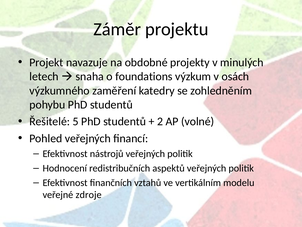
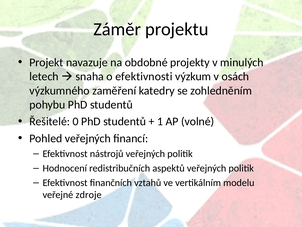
foundations: foundations -> efektivnosti
5: 5 -> 0
2: 2 -> 1
